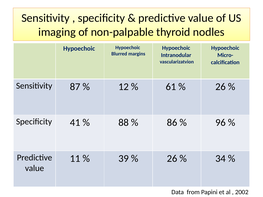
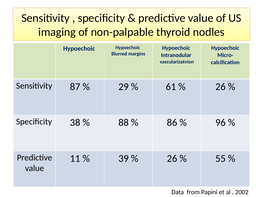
12: 12 -> 29
41: 41 -> 38
34: 34 -> 55
